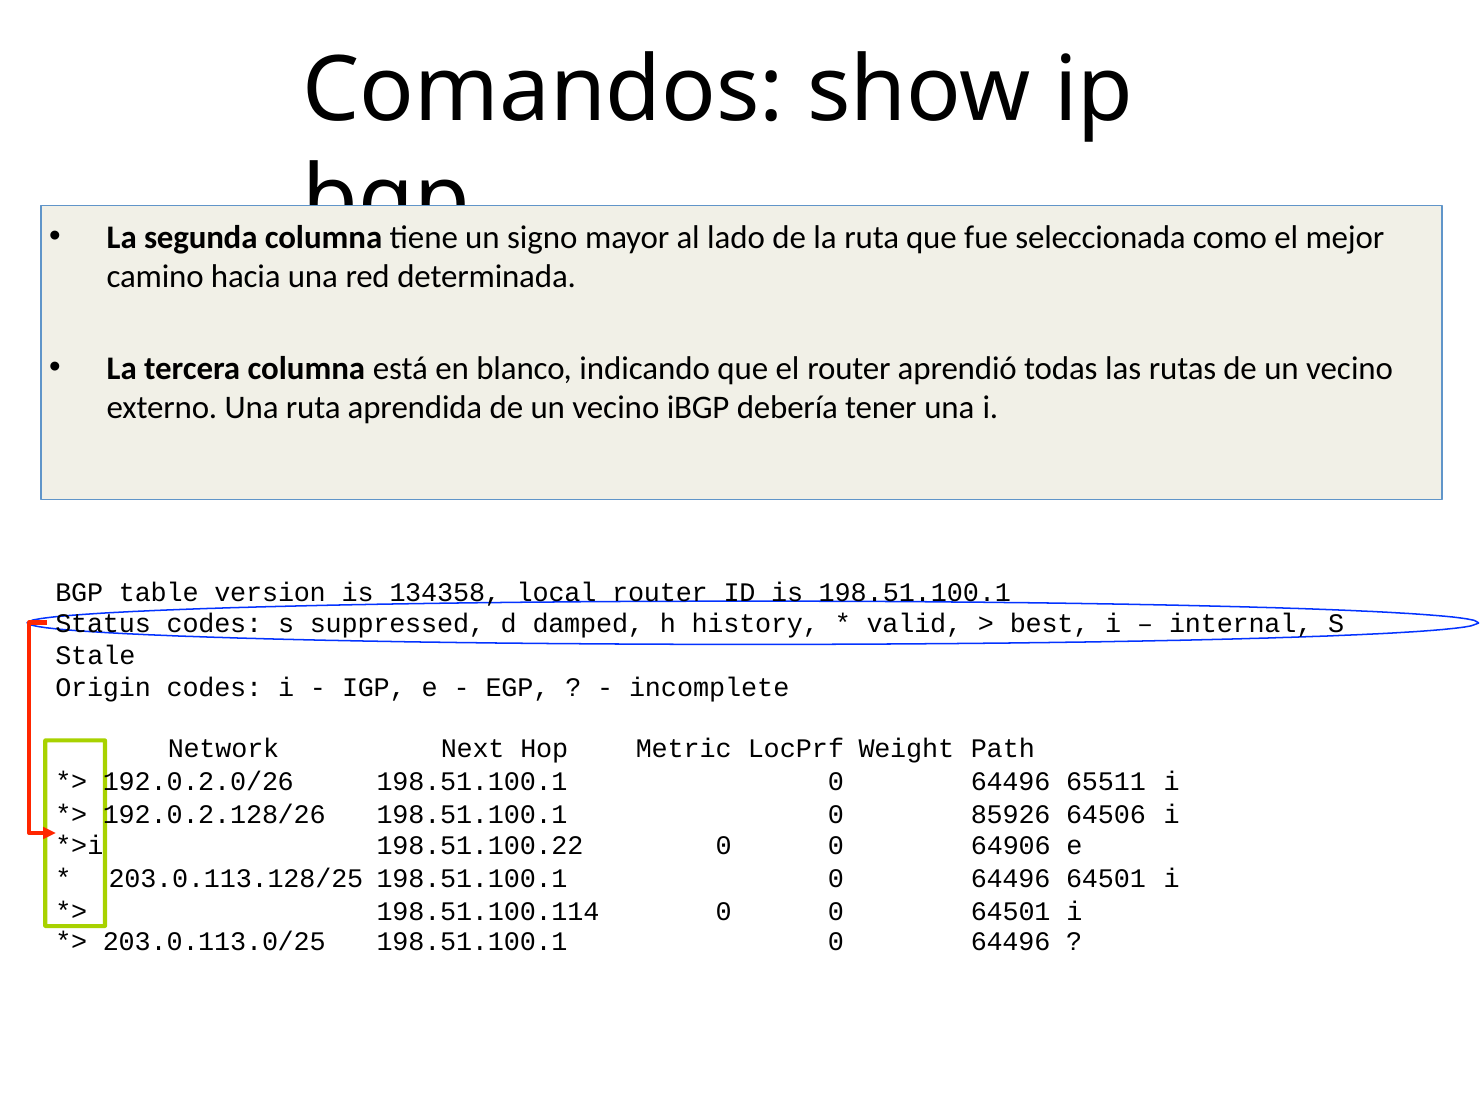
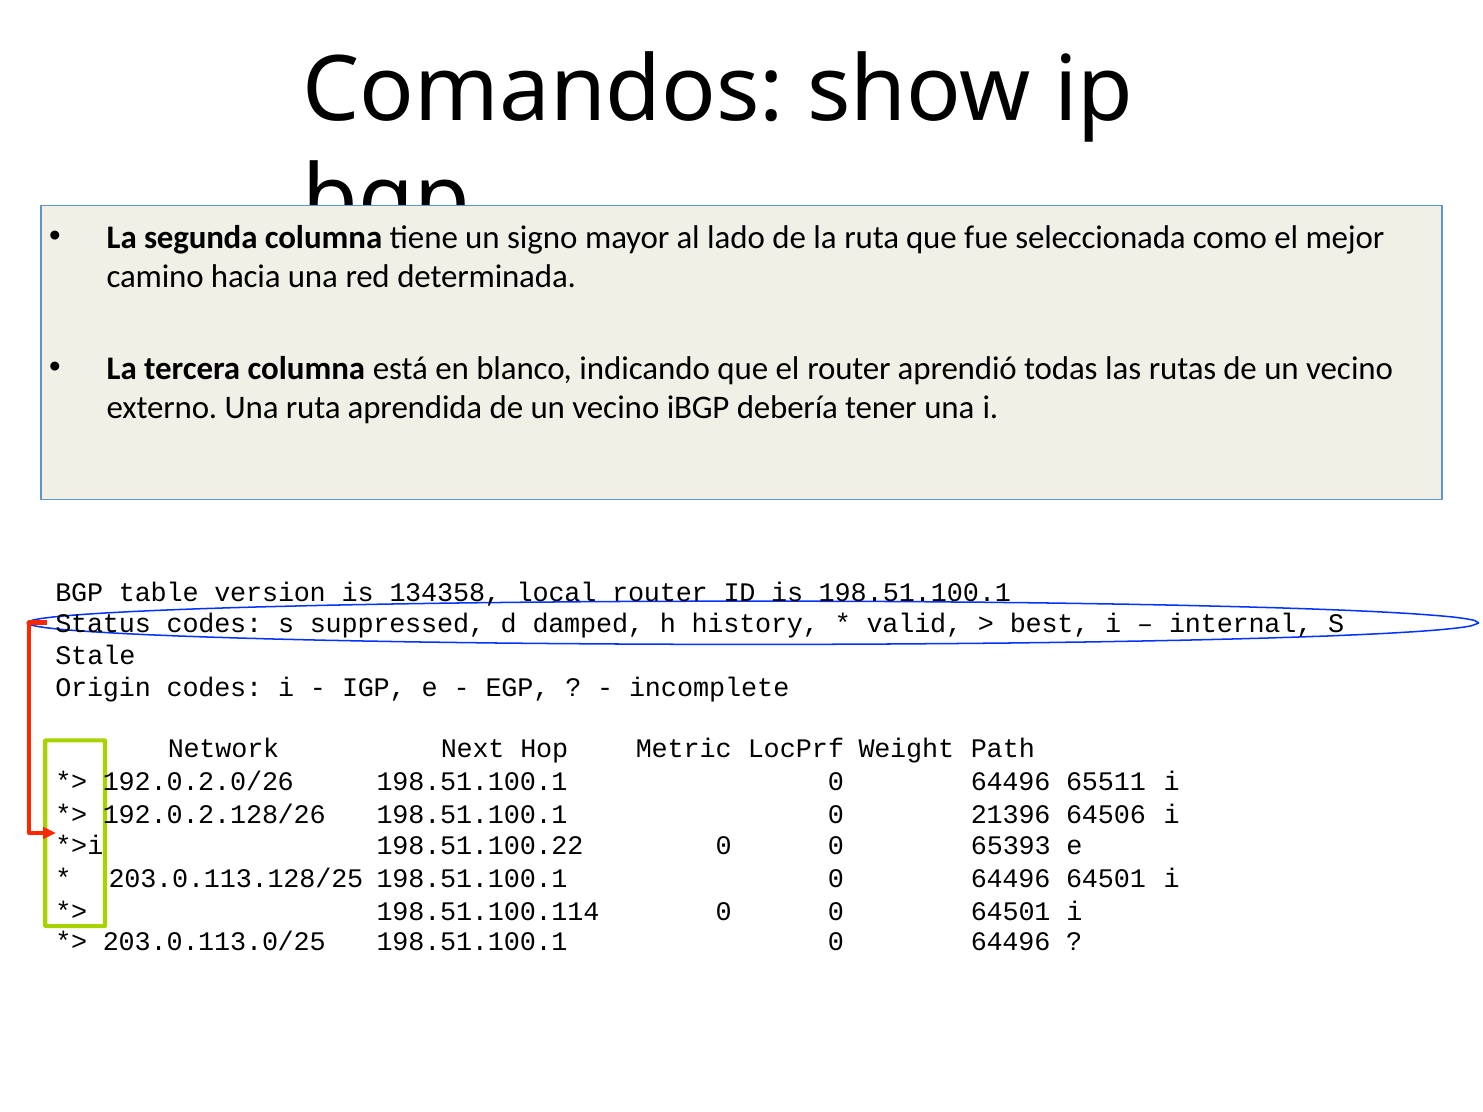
85926: 85926 -> 21396
64906: 64906 -> 65393
